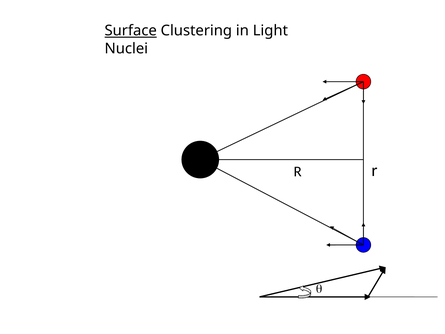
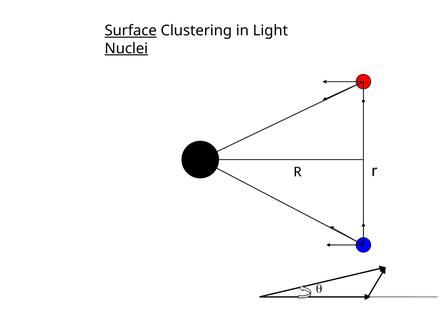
Nuclei underline: none -> present
